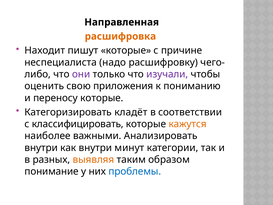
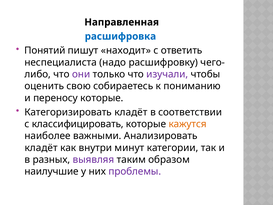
расшифровка colour: orange -> blue
Находит: Находит -> Понятий
пишут которые: которые -> находит
причине: причине -> ответить
приложения: приложения -> собираетесь
внутри at (41, 148): внутри -> кладёт
выявляя colour: orange -> purple
понимание: понимание -> наилучшие
проблемы colour: blue -> purple
